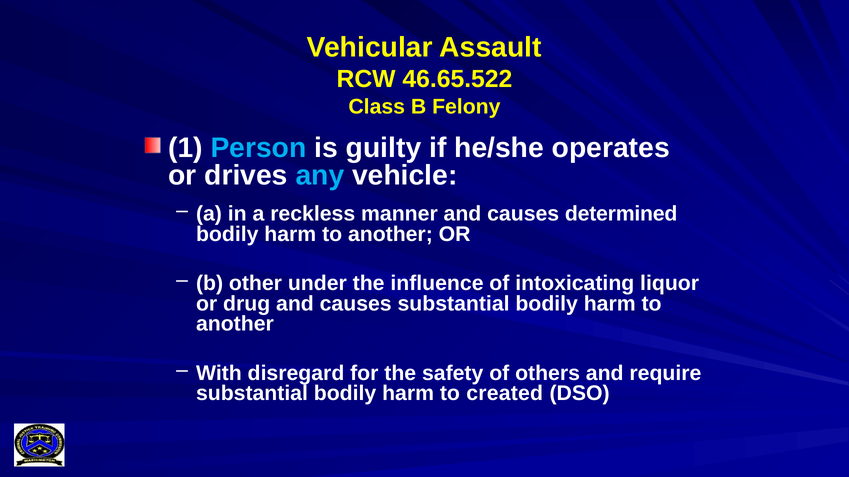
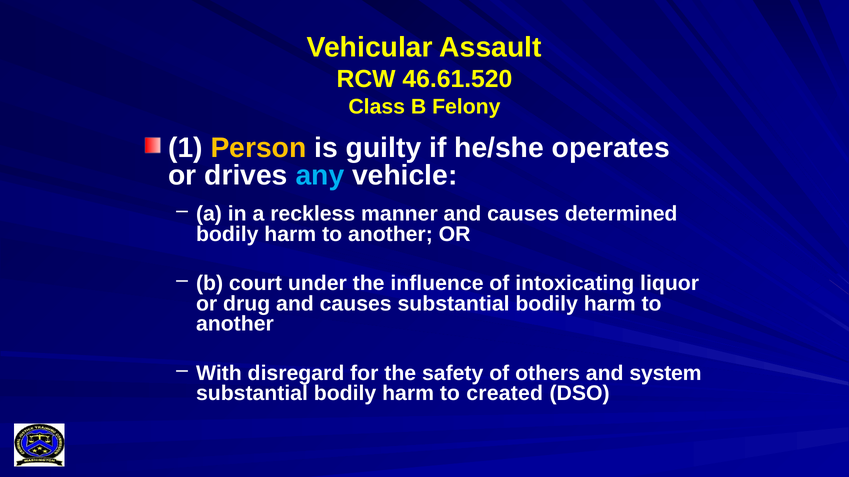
46.65.522: 46.65.522 -> 46.61.520
Person colour: light blue -> yellow
other: other -> court
require: require -> system
